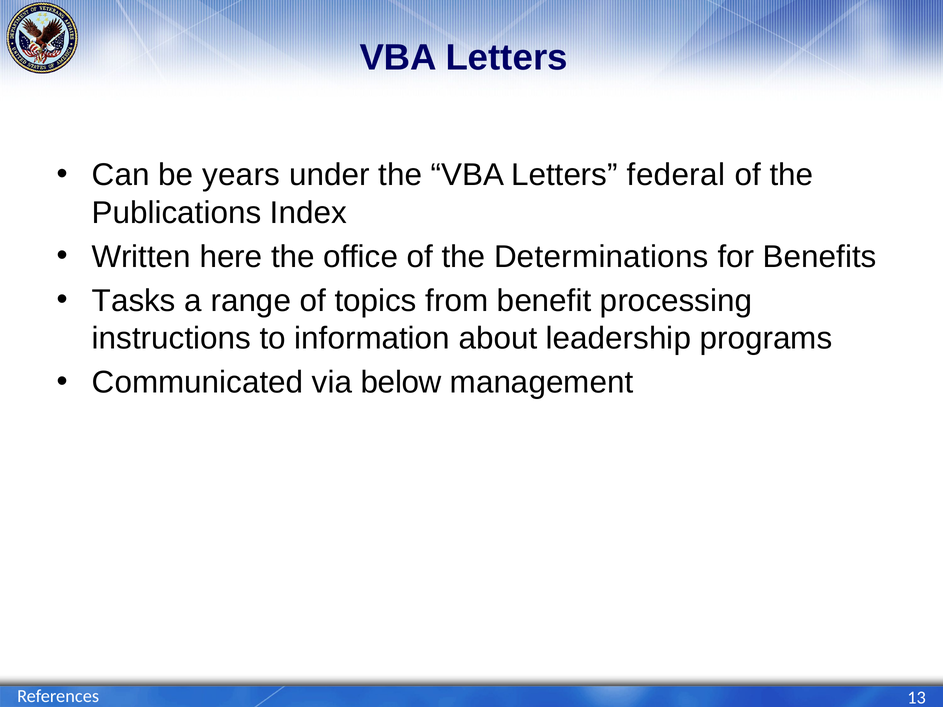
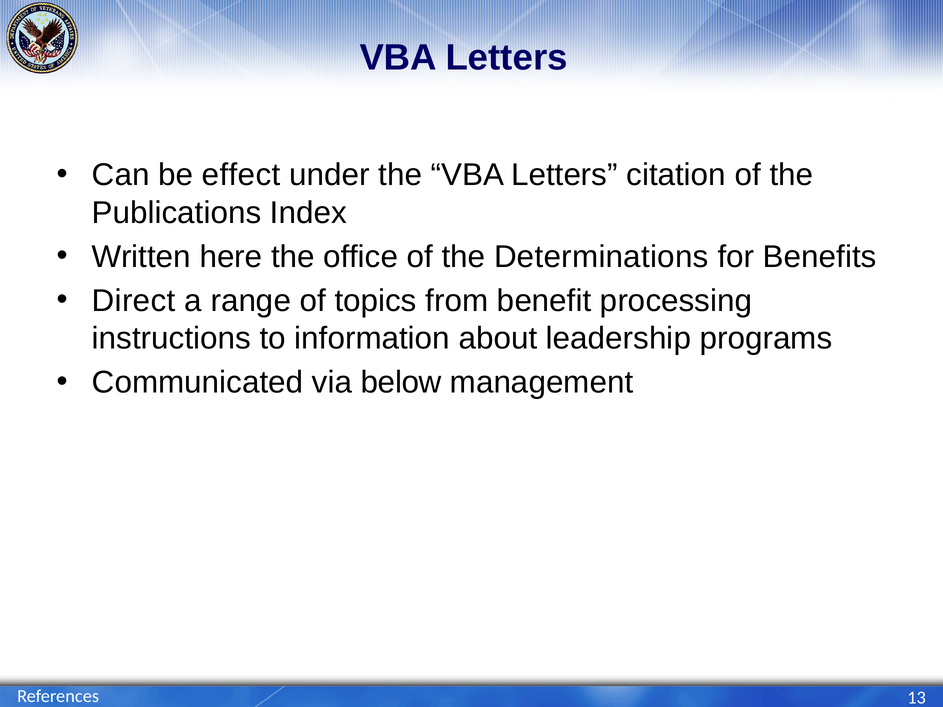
years: years -> effect
federal: federal -> citation
Tasks: Tasks -> Direct
